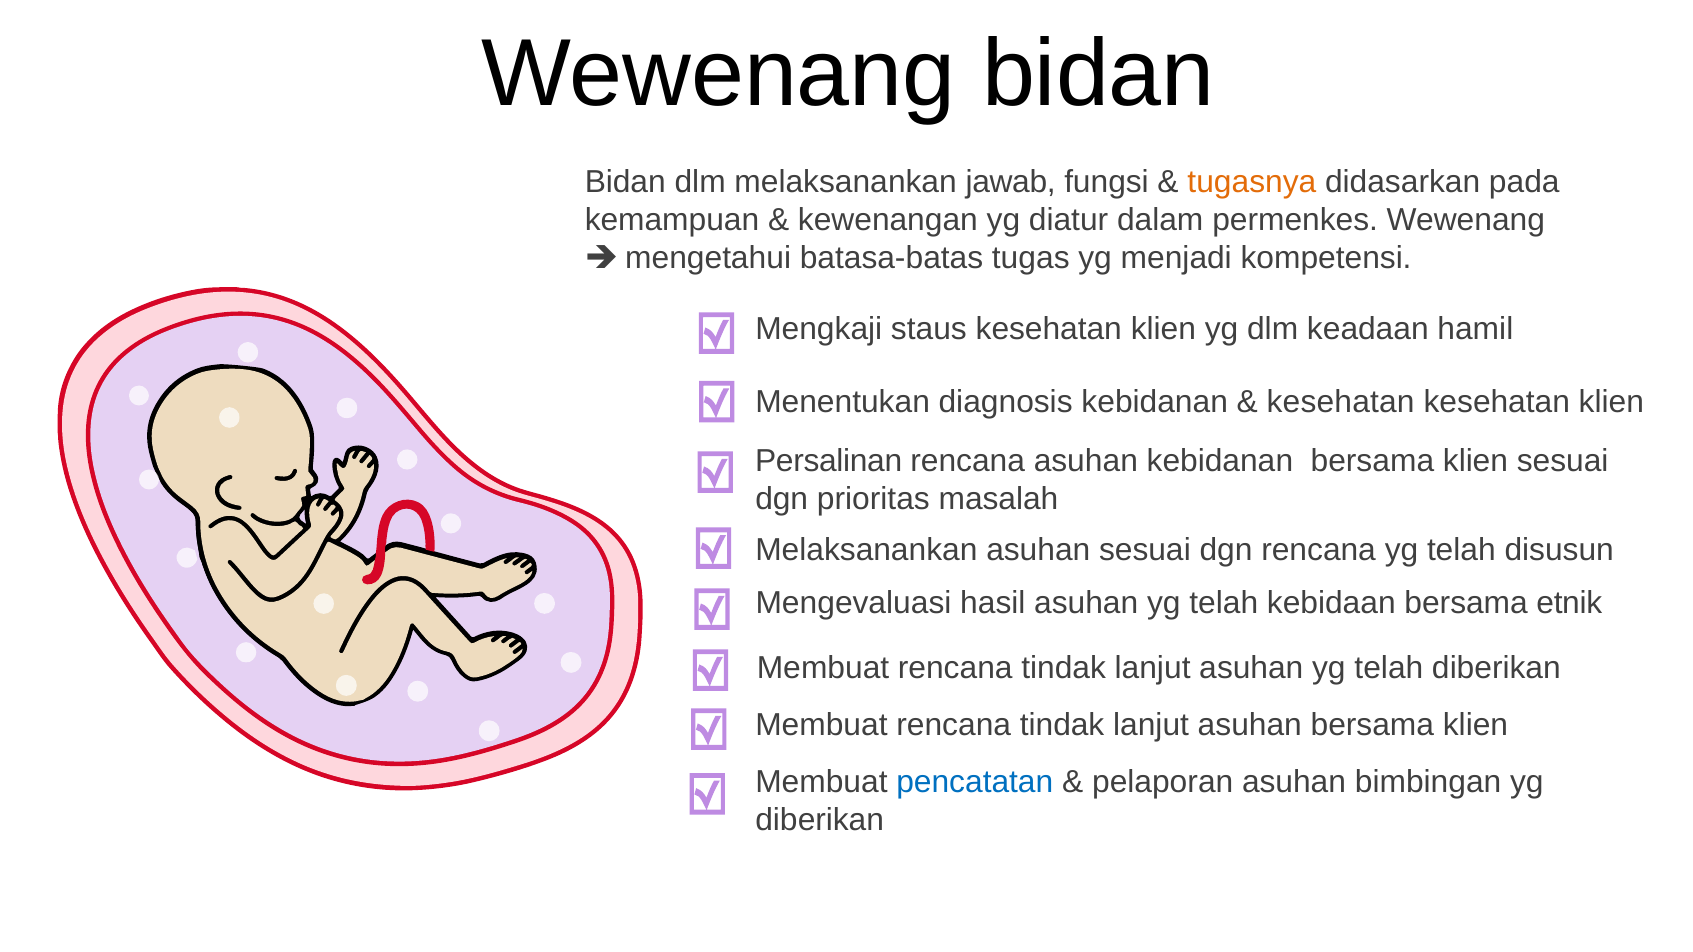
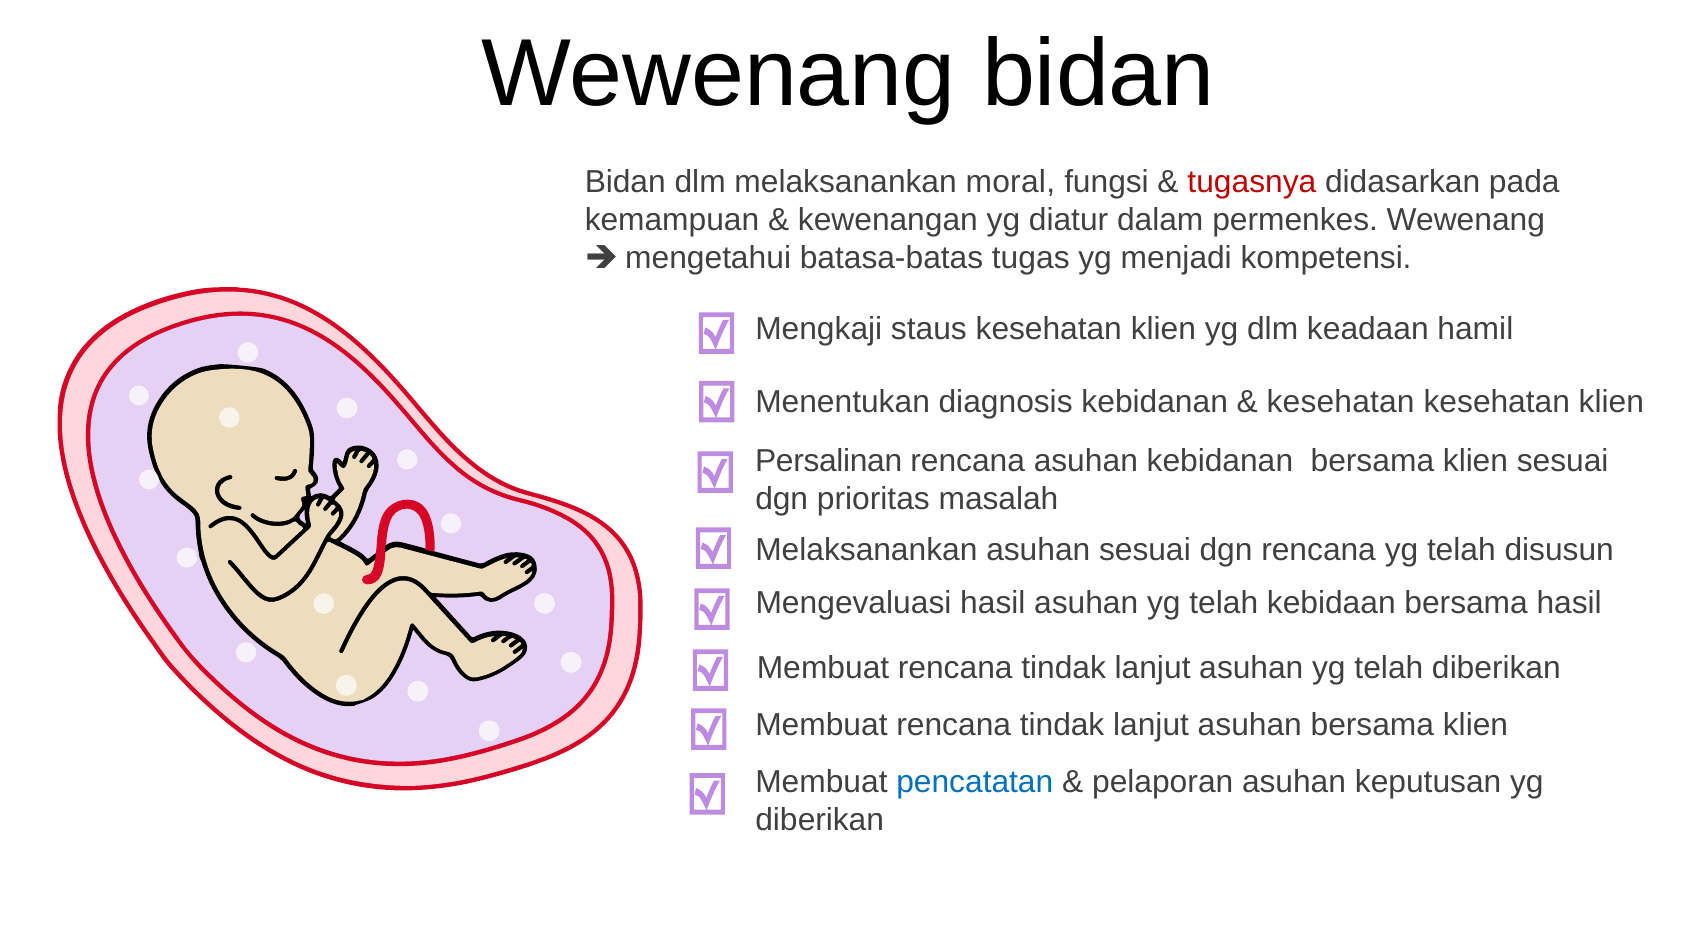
jawab: jawab -> moral
tugasnya colour: orange -> red
bersama etnik: etnik -> hasil
bimbingan: bimbingan -> keputusan
